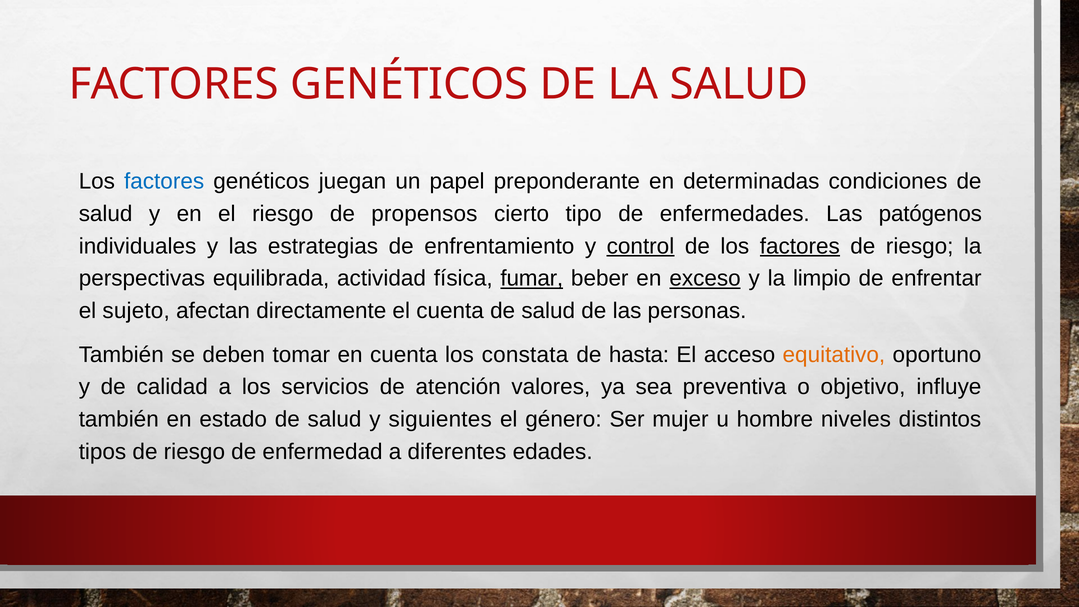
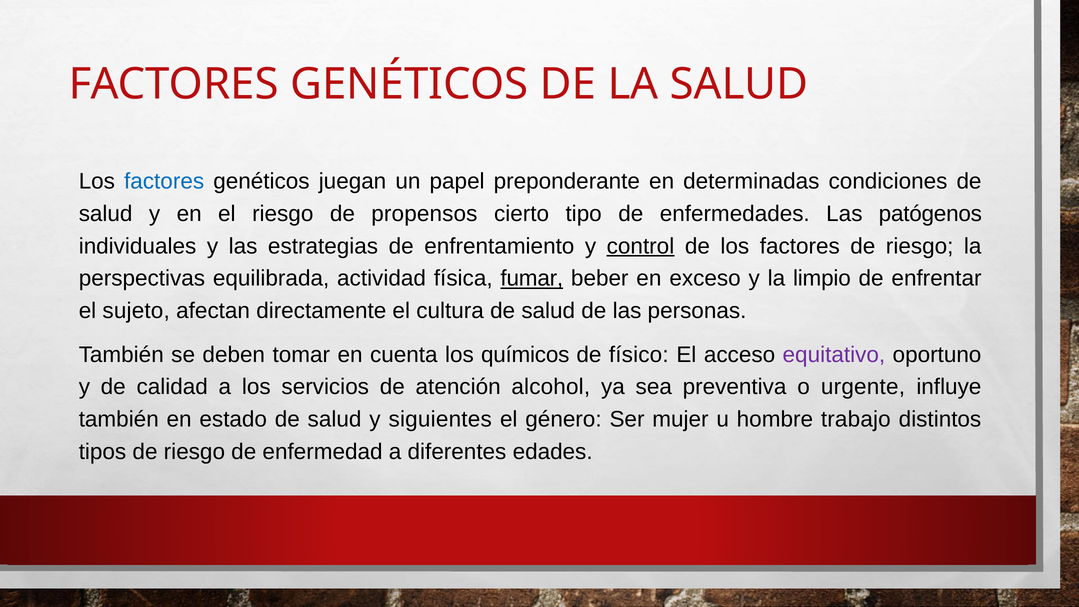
factores at (800, 246) underline: present -> none
exceso underline: present -> none
el cuenta: cuenta -> cultura
constata: constata -> químicos
hasta: hasta -> físico
equitativo colour: orange -> purple
valores: valores -> alcohol
objetivo: objetivo -> urgente
niveles: niveles -> trabajo
